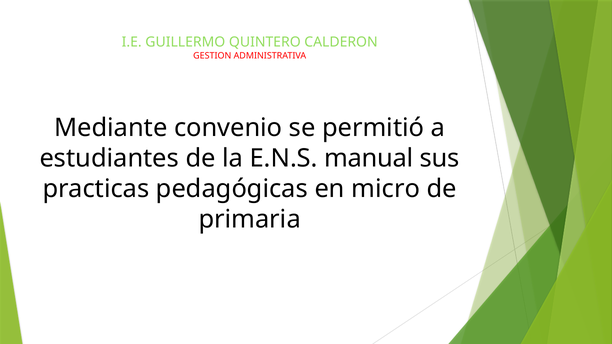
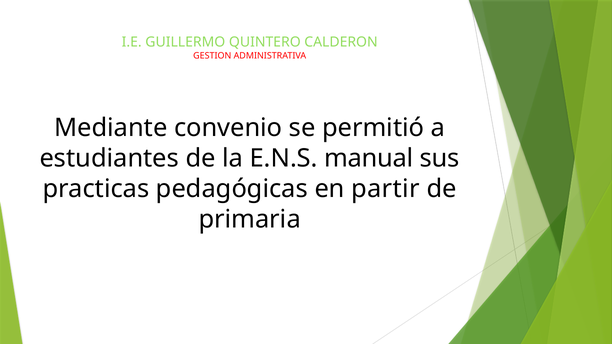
micro: micro -> partir
